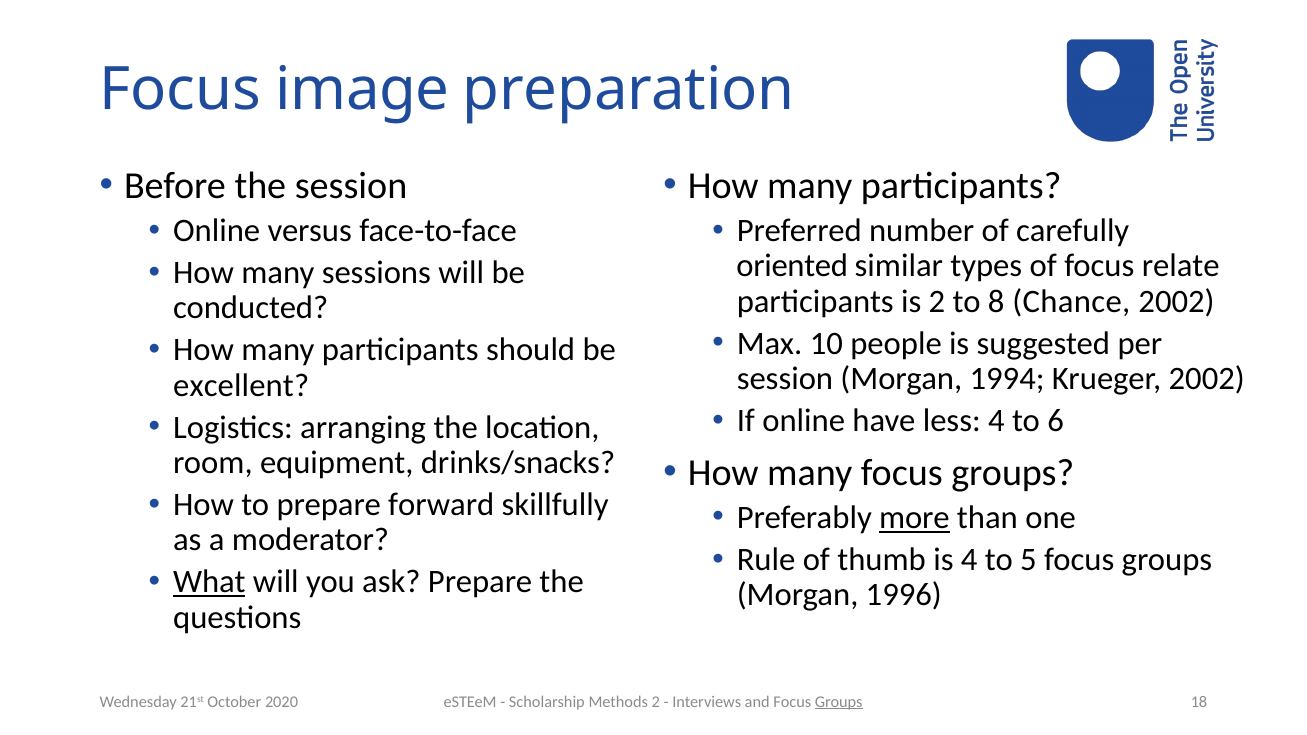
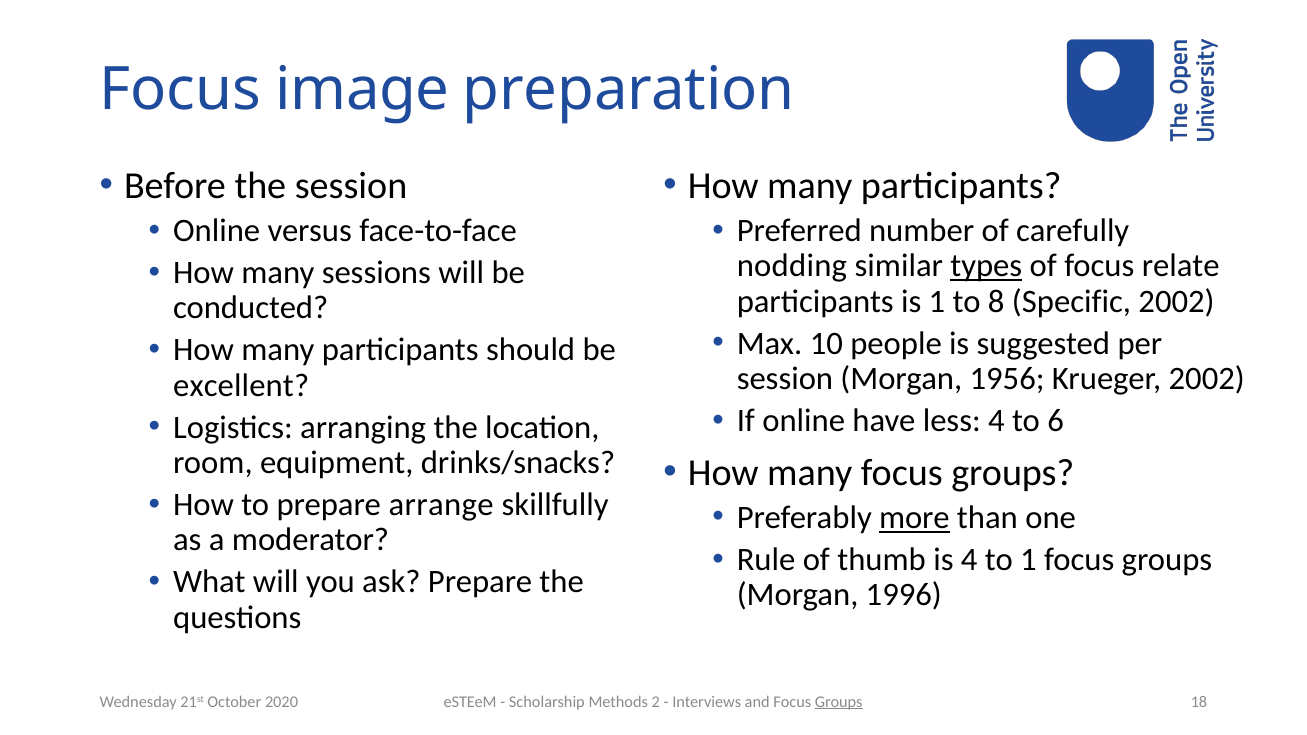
oriented: oriented -> nodding
types underline: none -> present
is 2: 2 -> 1
Chance: Chance -> Specific
1994: 1994 -> 1956
forward: forward -> arrange
to 5: 5 -> 1
What underline: present -> none
